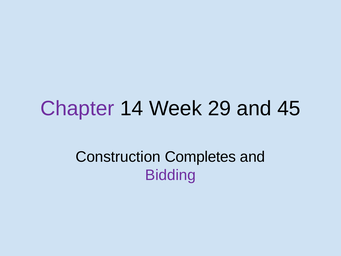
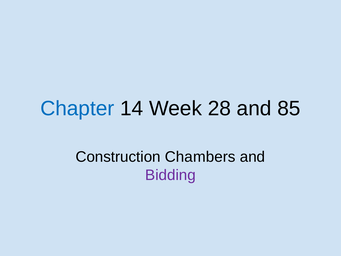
Chapter colour: purple -> blue
29: 29 -> 28
45: 45 -> 85
Completes: Completes -> Chambers
